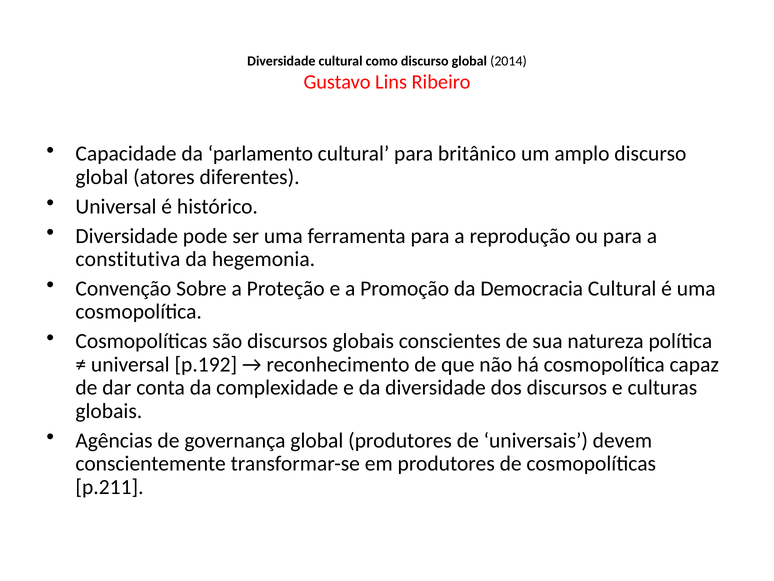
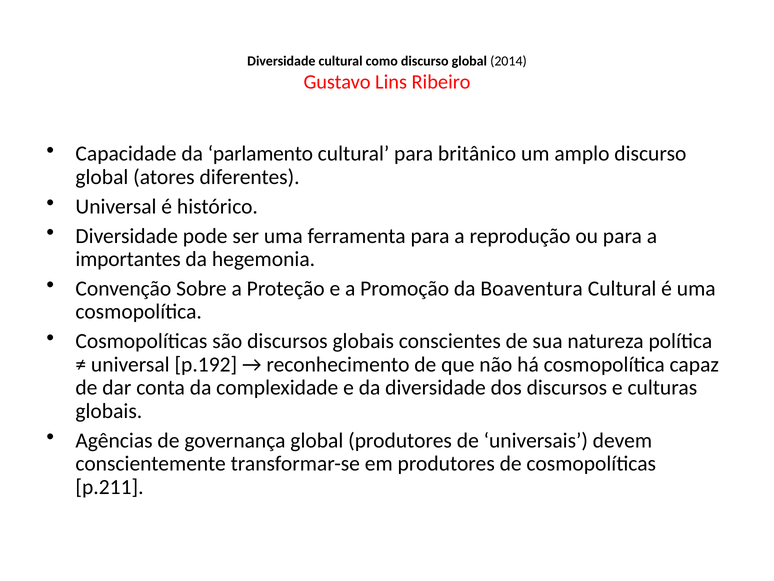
constitutiva: constitutiva -> importantes
Democracia: Democracia -> Boaventura
